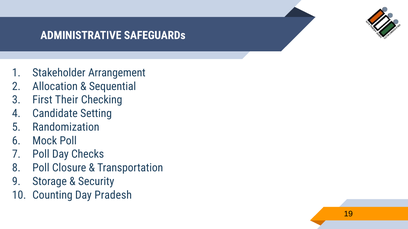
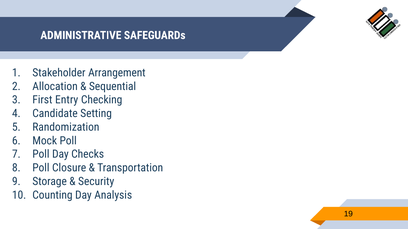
Their: Their -> Entry
Pradesh: Pradesh -> Analysis
